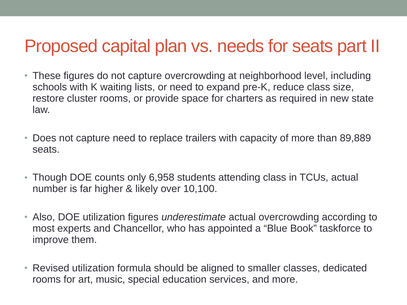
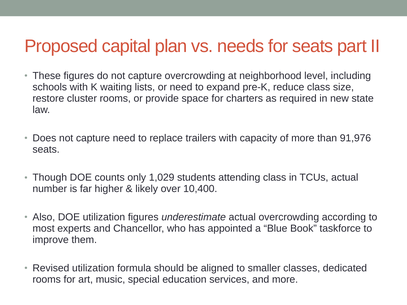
89,889: 89,889 -> 91,976
6,958: 6,958 -> 1,029
10,100: 10,100 -> 10,400
